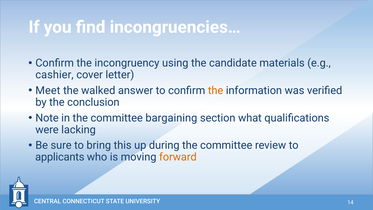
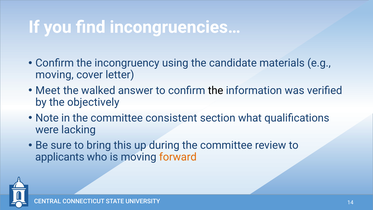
cashier at (54, 75): cashier -> moving
the at (216, 90) colour: orange -> black
conclusion: conclusion -> objectively
bargaining: bargaining -> consistent
